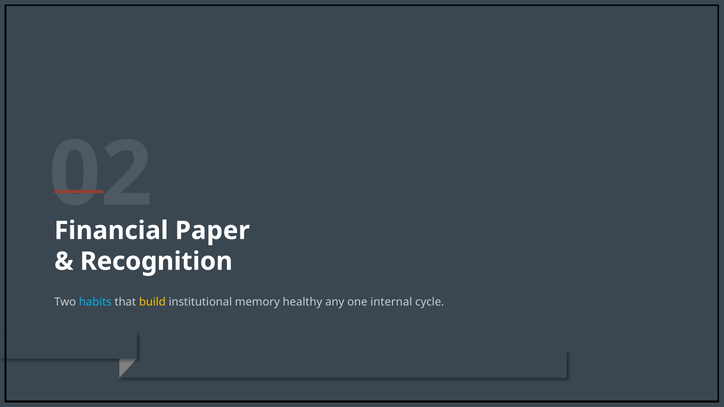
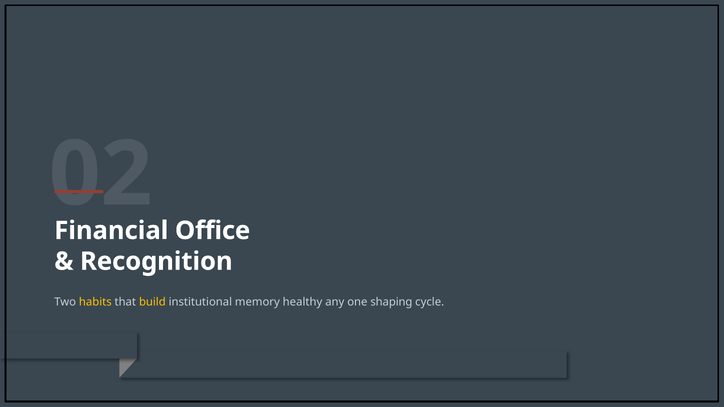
Paper: Paper -> Office
habits colour: light blue -> yellow
internal: internal -> shaping
